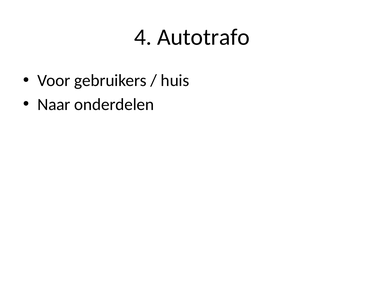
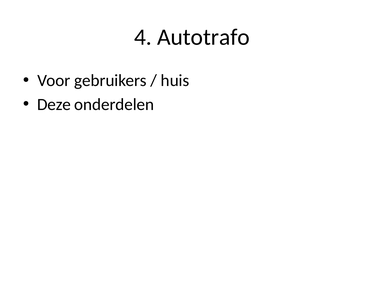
Naar: Naar -> Deze
